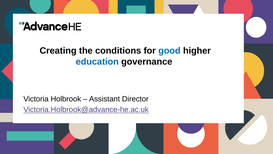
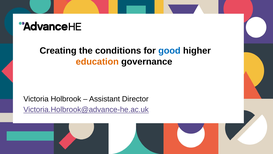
education colour: blue -> orange
